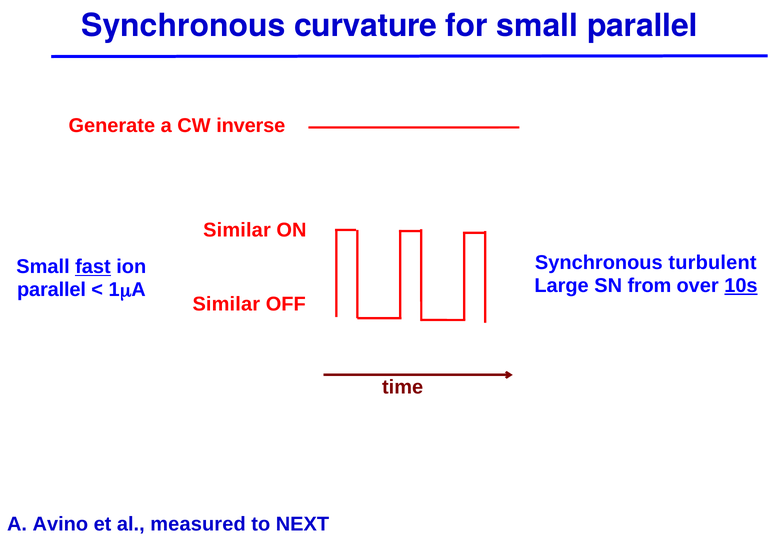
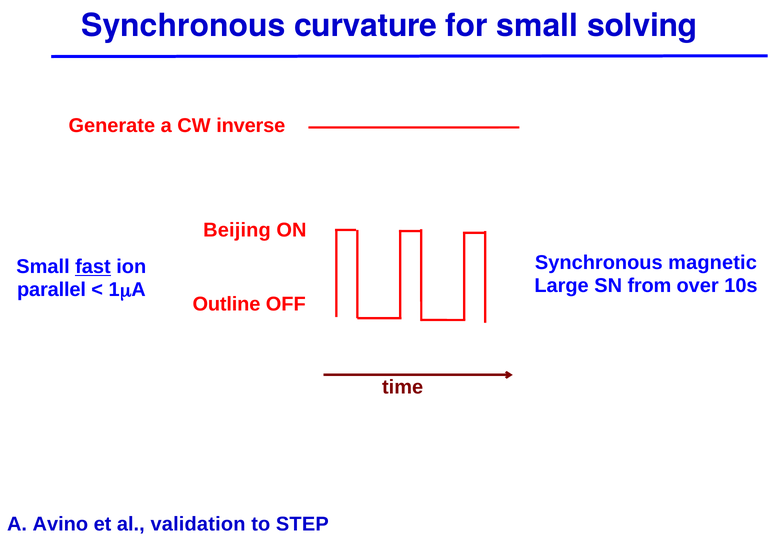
small parallel: parallel -> solving
Similar at (237, 230): Similar -> Beijing
turbulent: turbulent -> magnetic
10s underline: present -> none
Similar at (226, 304): Similar -> Outline
measured: measured -> validation
NEXT: NEXT -> STEP
